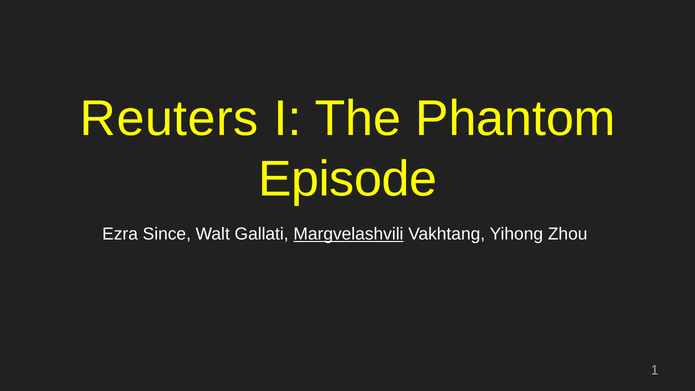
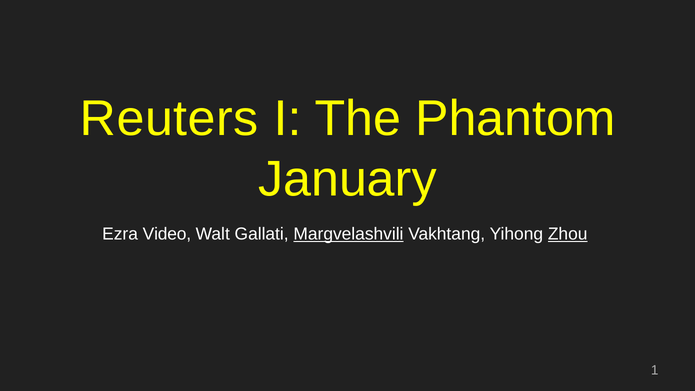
Episode: Episode -> January
Since: Since -> Video
Zhou underline: none -> present
